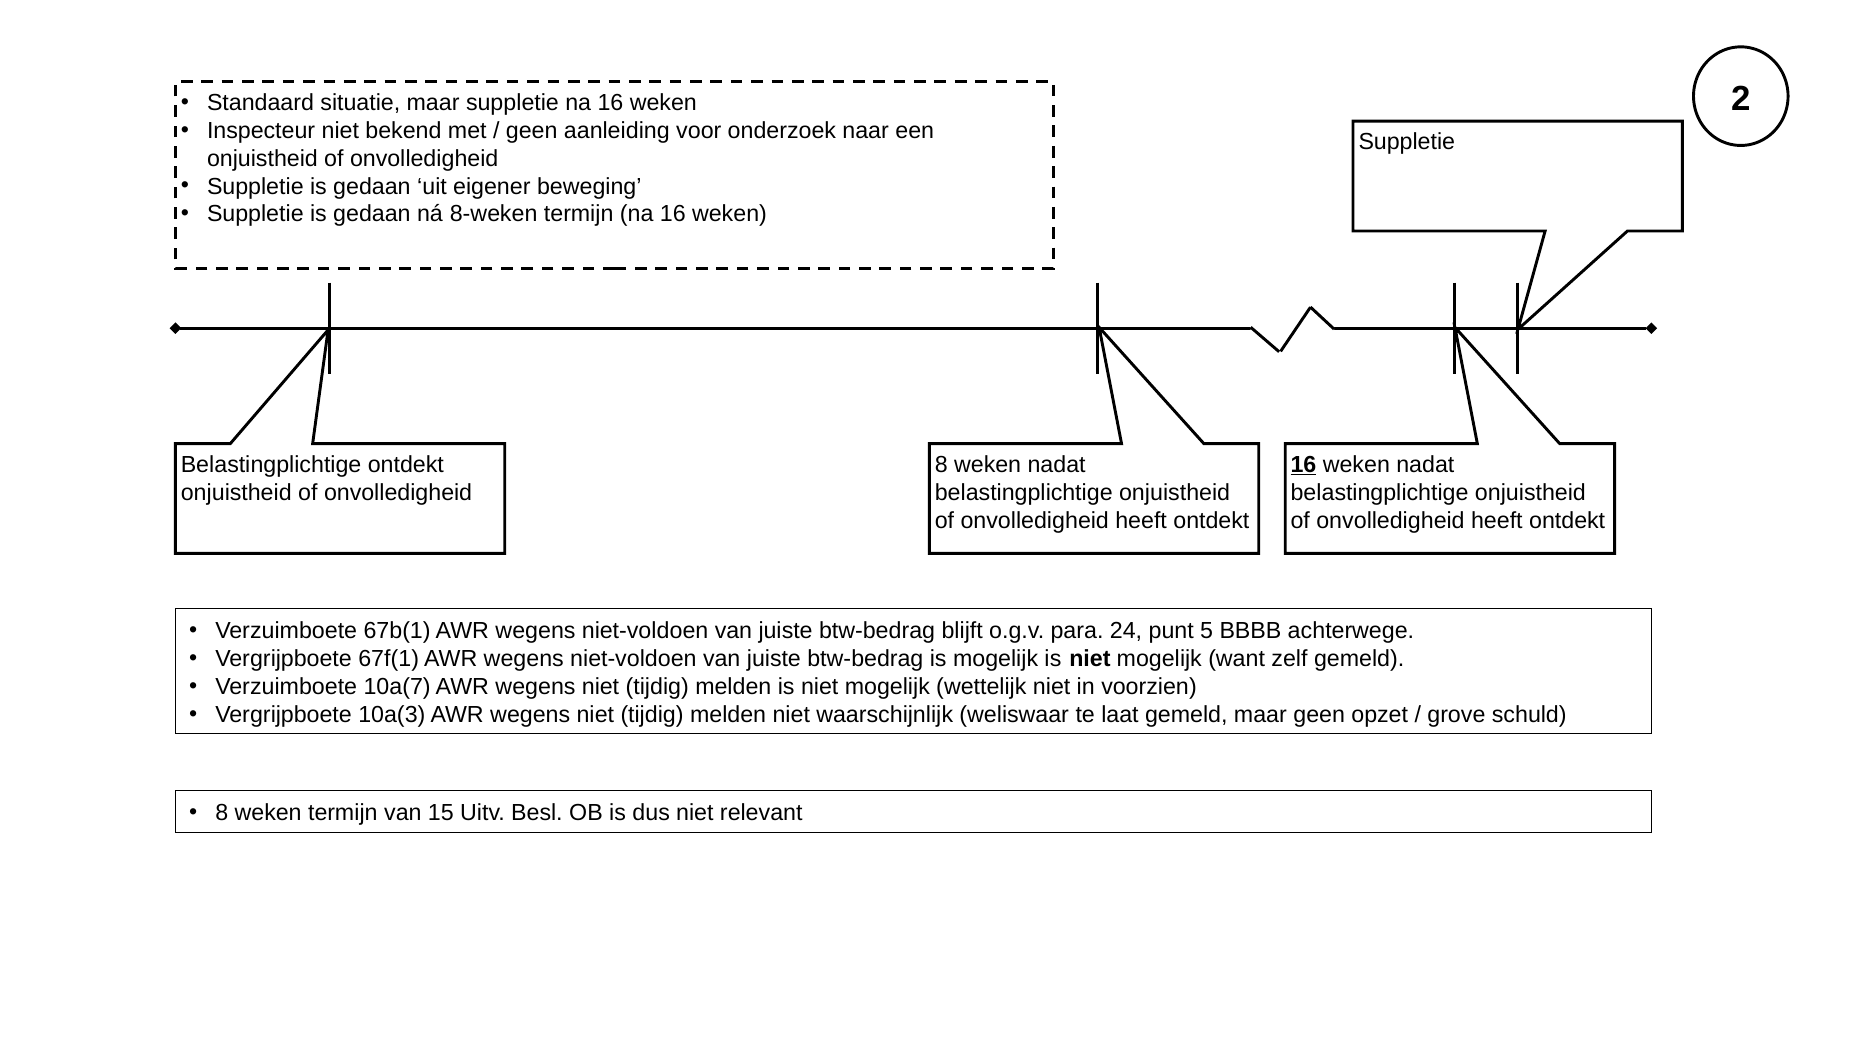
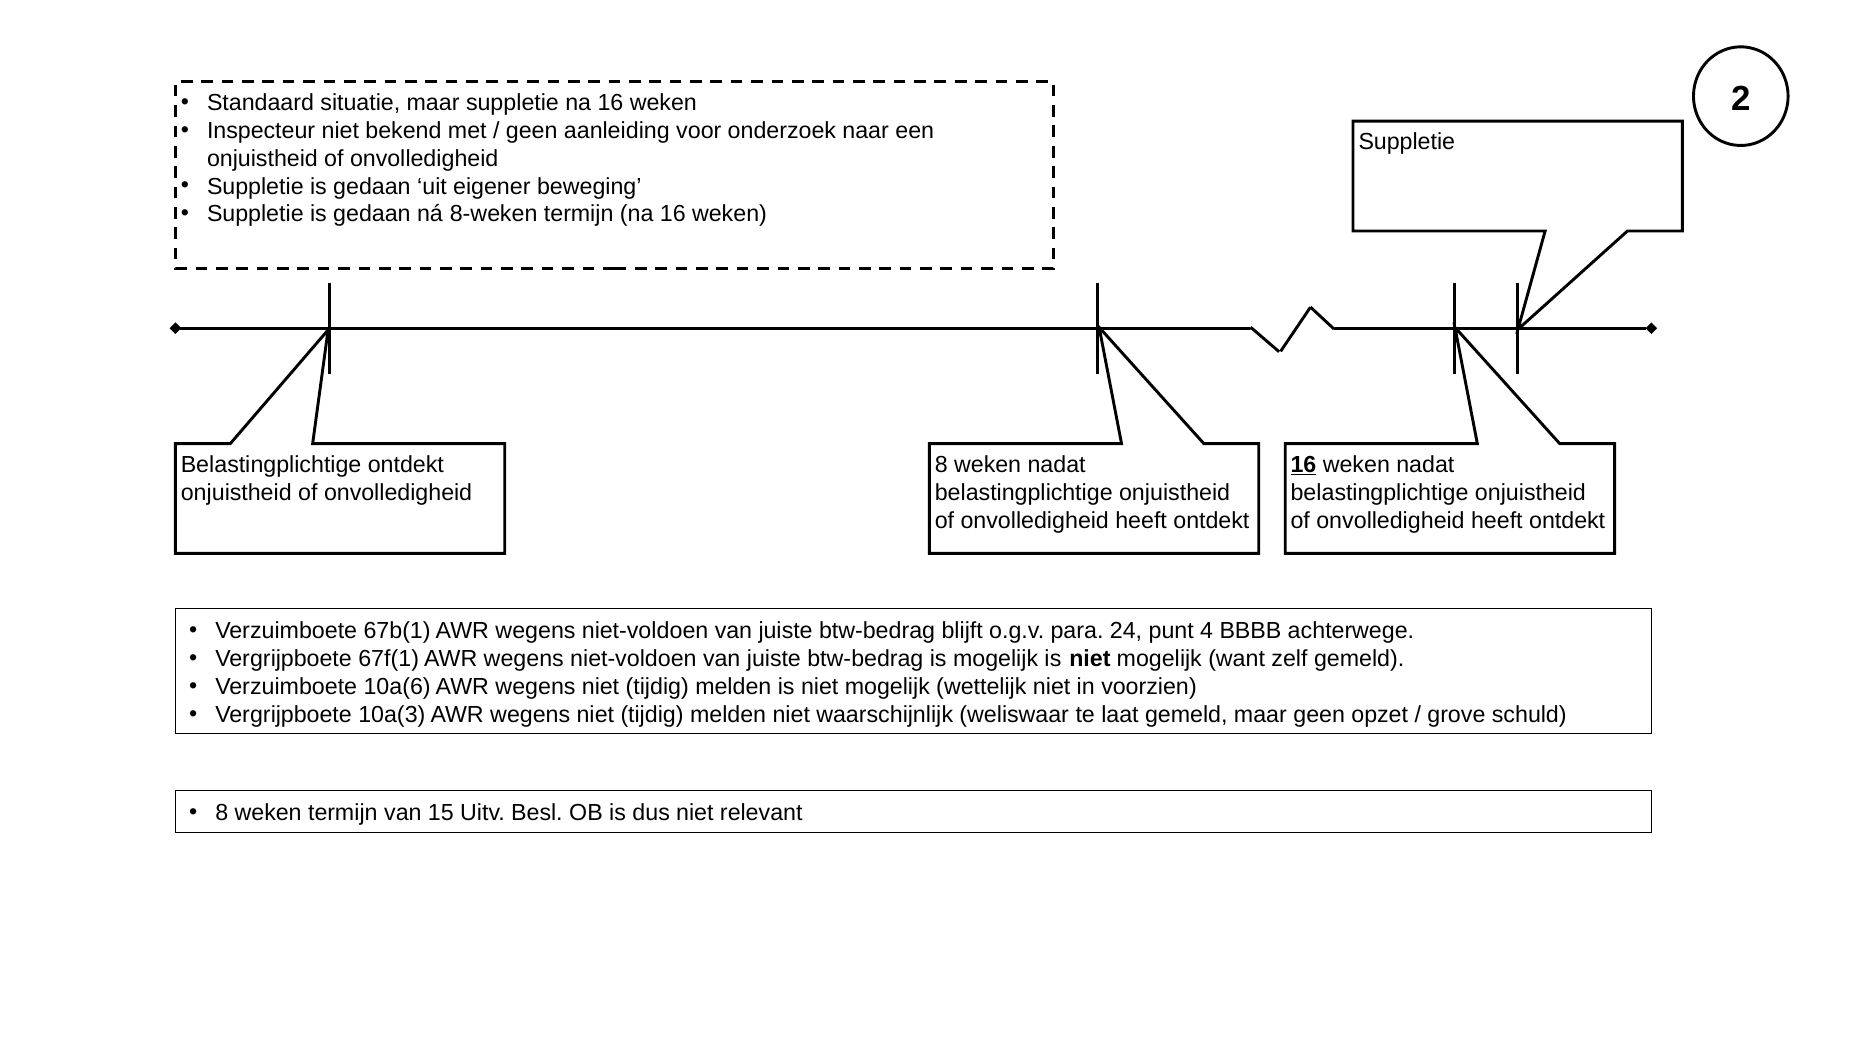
5: 5 -> 4
10a(7: 10a(7 -> 10a(6
